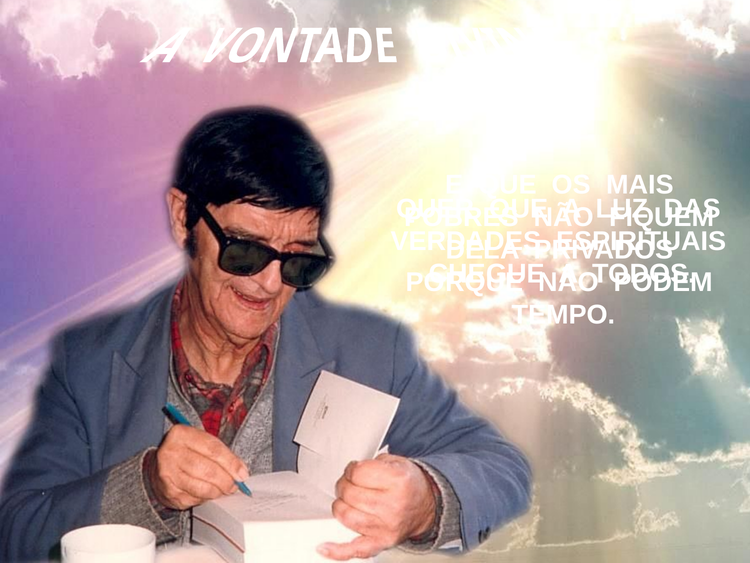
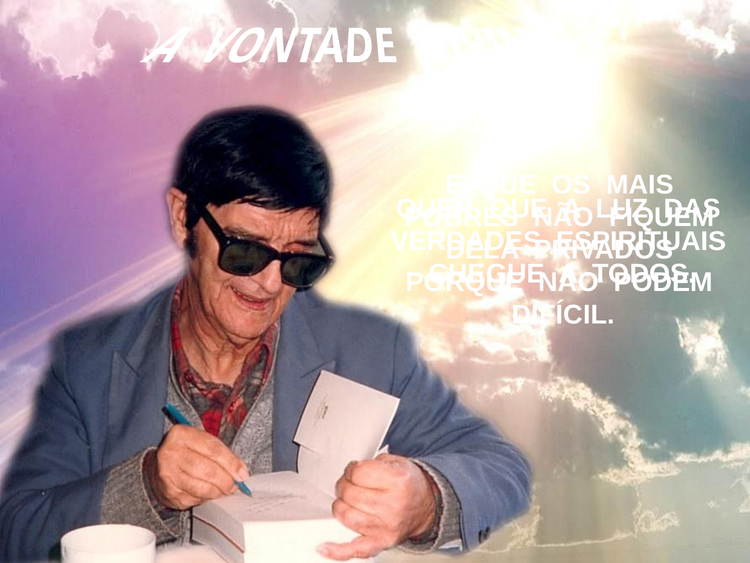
TEMPO: TEMPO -> DIFÍCIL
